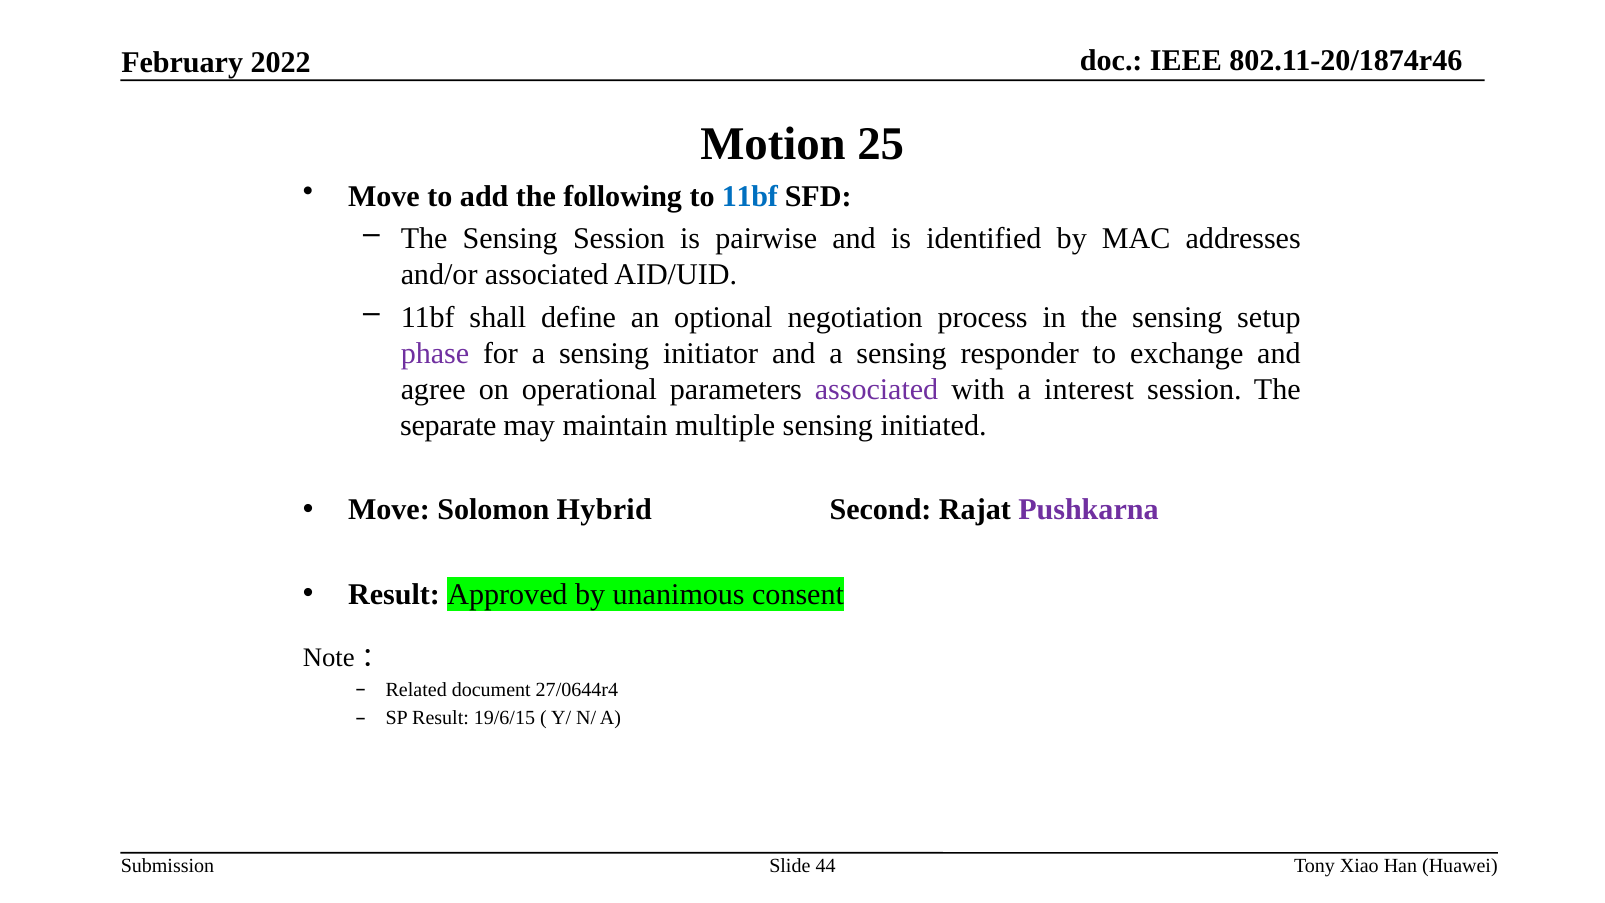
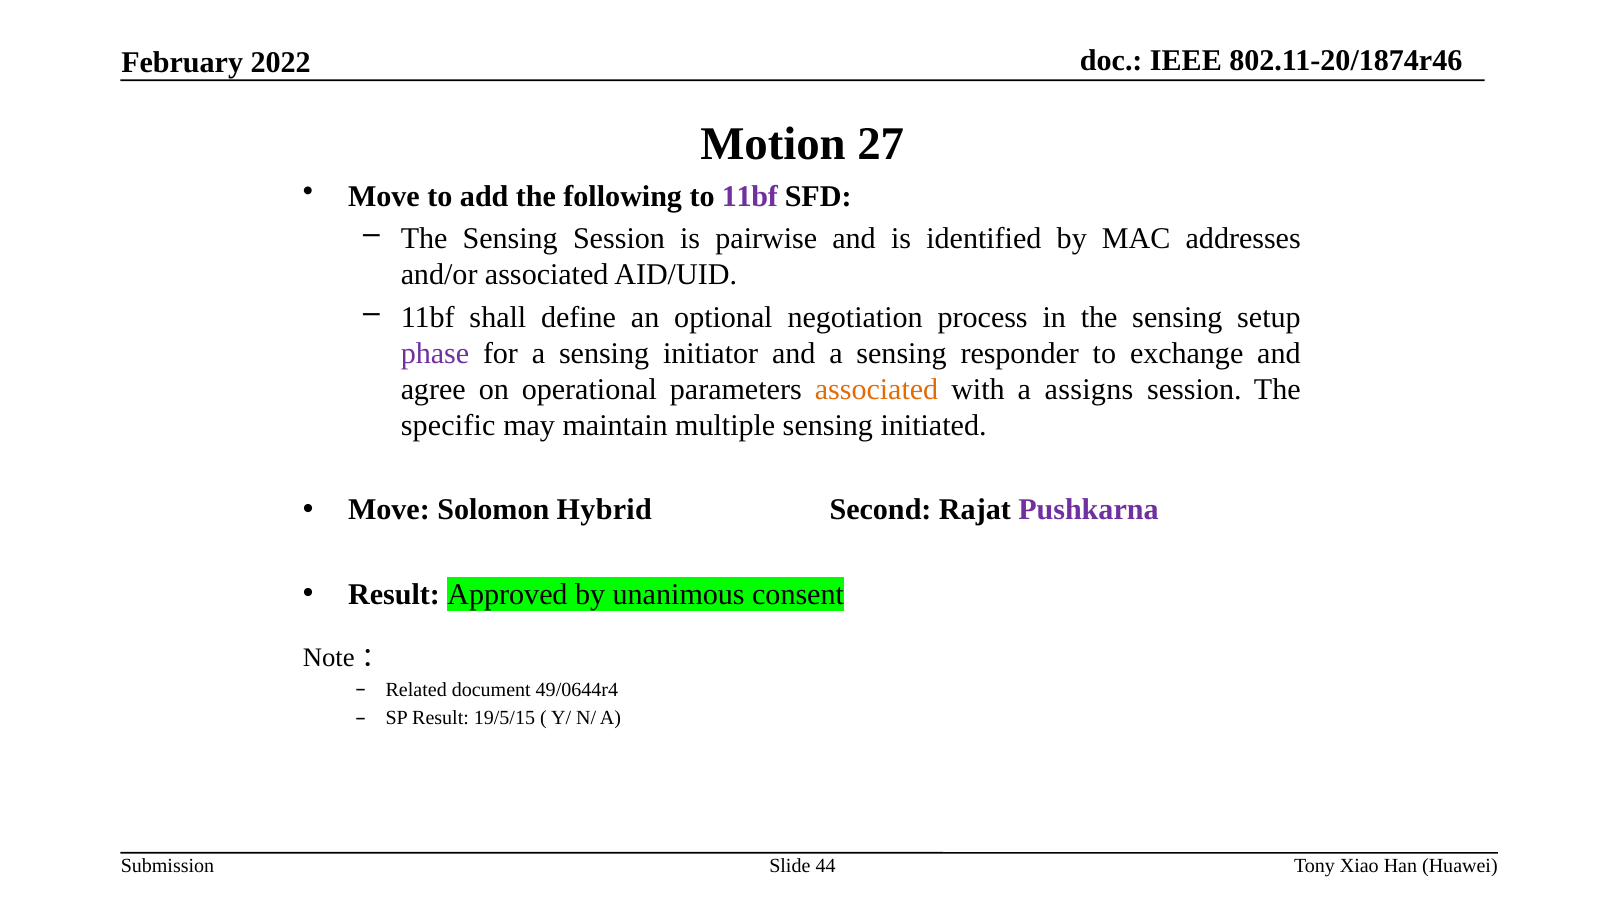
25: 25 -> 27
11bf at (750, 197) colour: blue -> purple
associated at (877, 389) colour: purple -> orange
interest: interest -> assigns
separate: separate -> specific
27/0644r4: 27/0644r4 -> 49/0644r4
19/6/15: 19/6/15 -> 19/5/15
